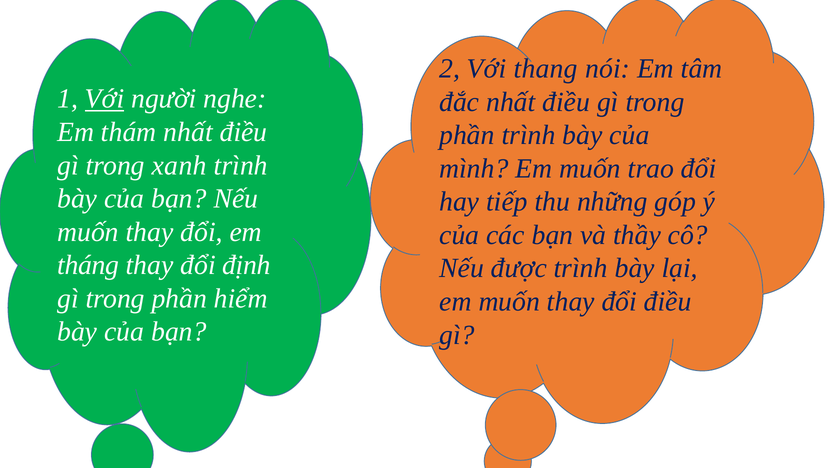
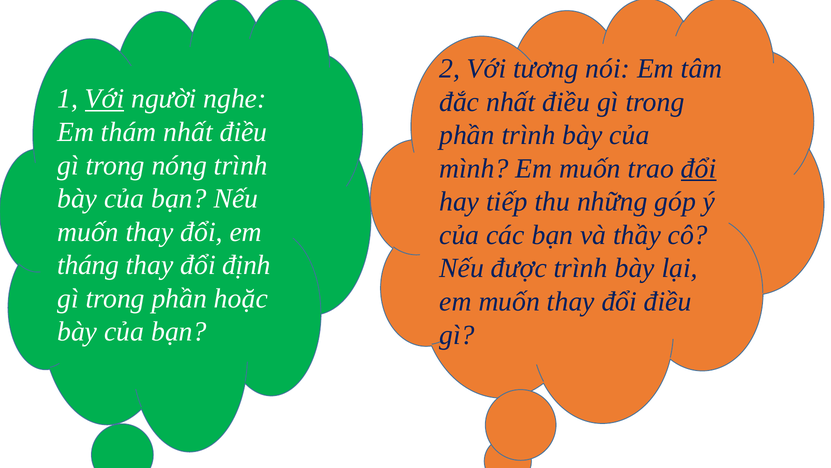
thang: thang -> tương
xanh: xanh -> nóng
đổi at (699, 168) underline: none -> present
hiểm: hiểm -> hoặc
